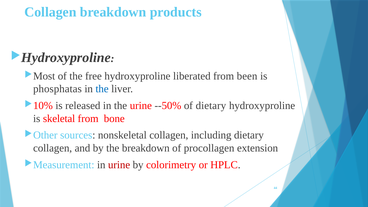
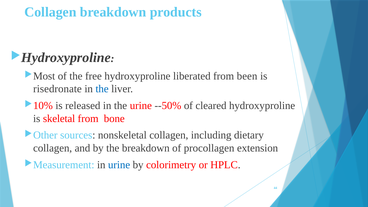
phosphatas: phosphatas -> risedronate
of dietary: dietary -> cleared
urine at (119, 165) colour: red -> blue
